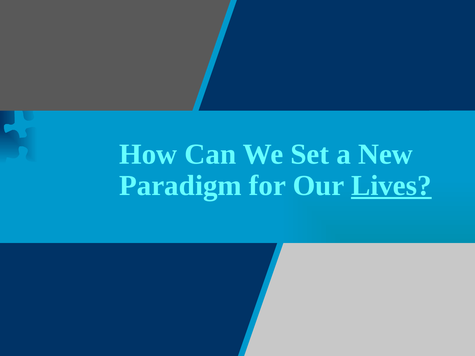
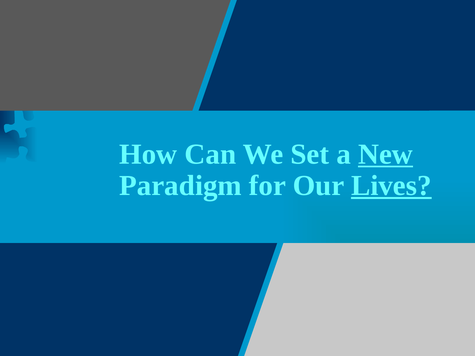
New underline: none -> present
